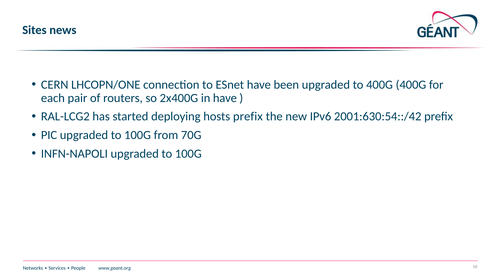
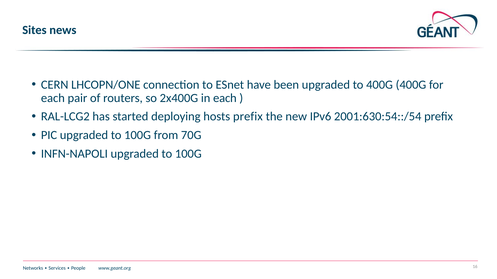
in have: have -> each
2001:630:54::/42: 2001:630:54::/42 -> 2001:630:54::/54
